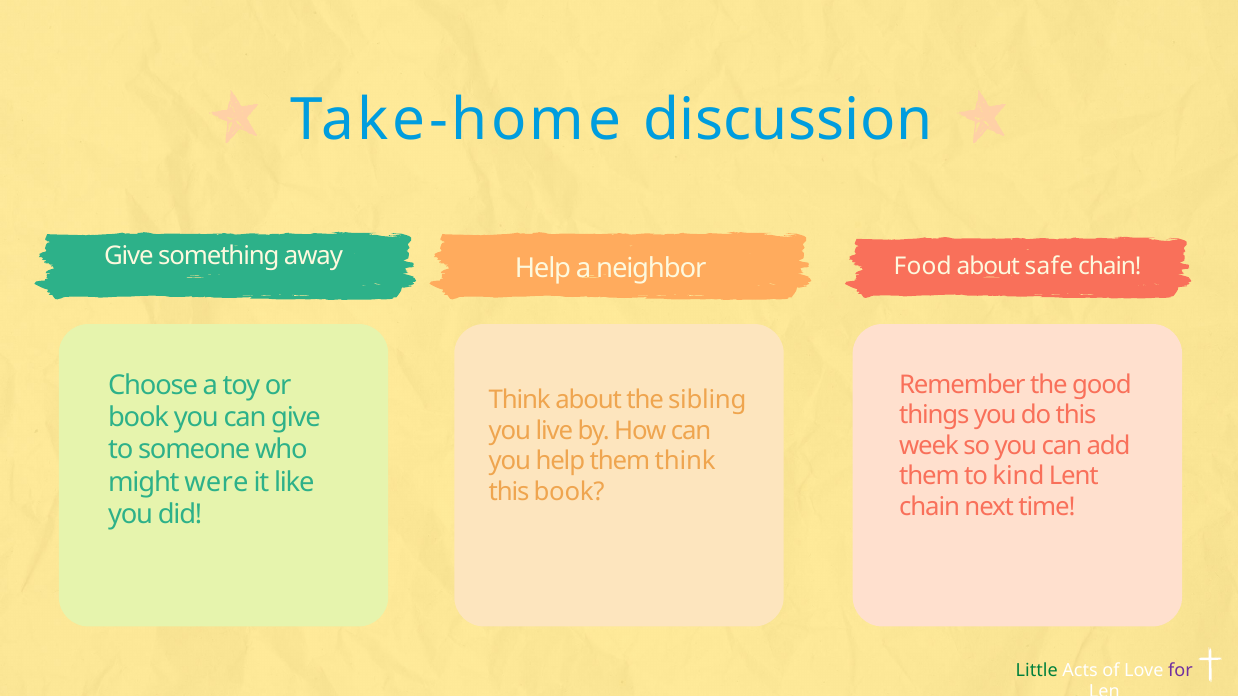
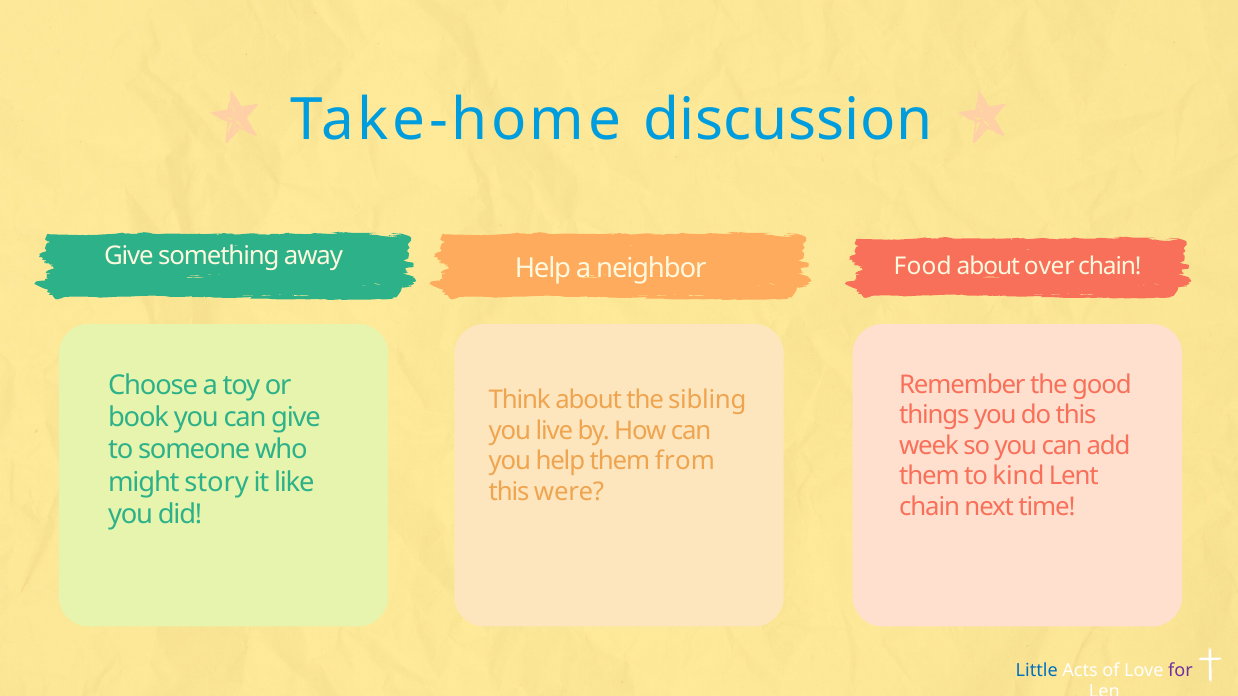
safe: safe -> over
them think: think -> from
were: were -> story
this book: book -> were
Little colour: green -> blue
